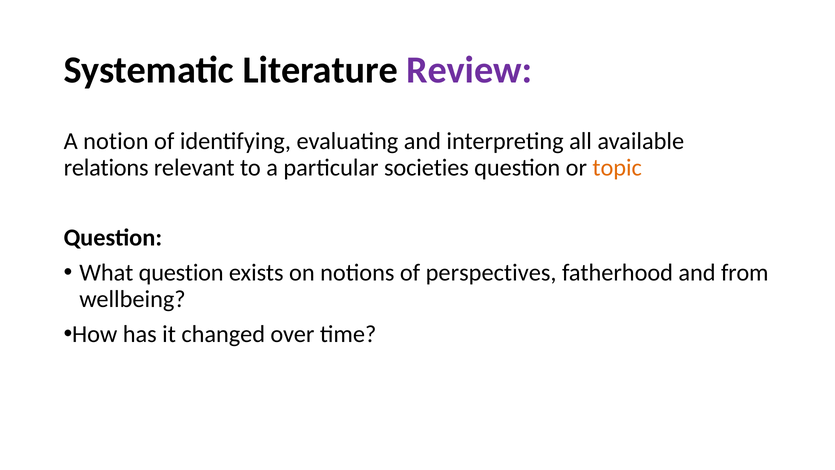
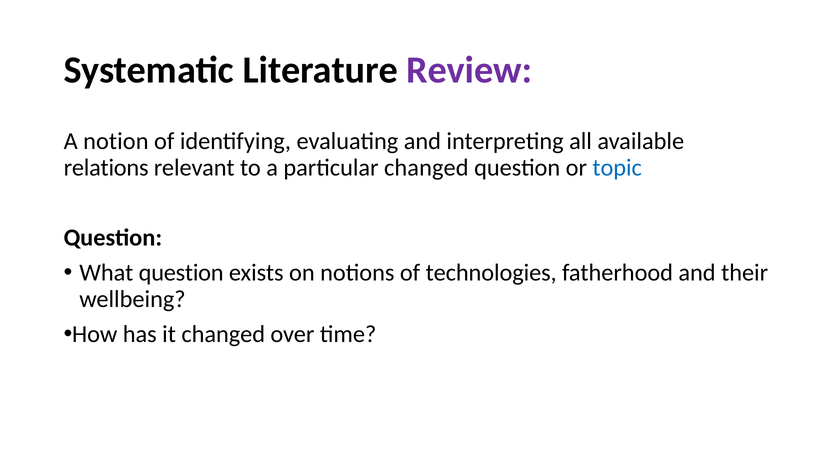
particular societies: societies -> changed
topic colour: orange -> blue
perspectives: perspectives -> technologies
from: from -> their
